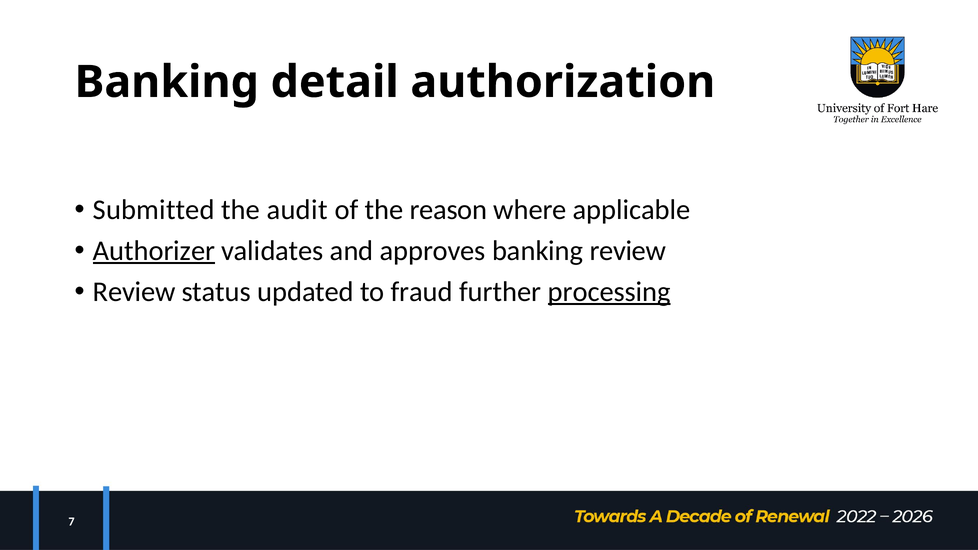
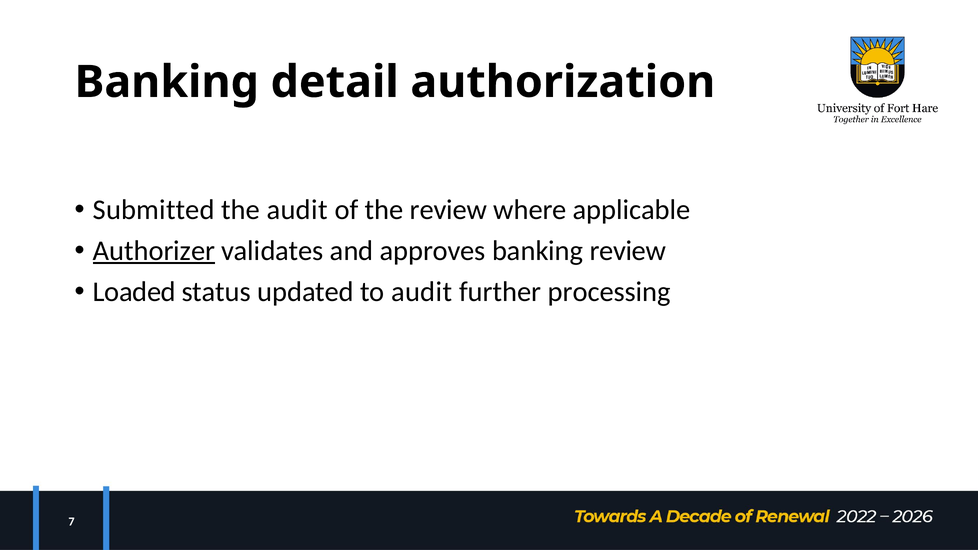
the reason: reason -> review
Review at (134, 292): Review -> Loaded
to fraud: fraud -> audit
processing underline: present -> none
